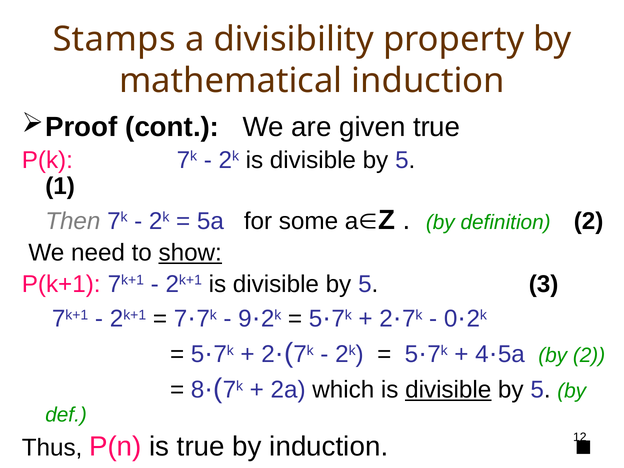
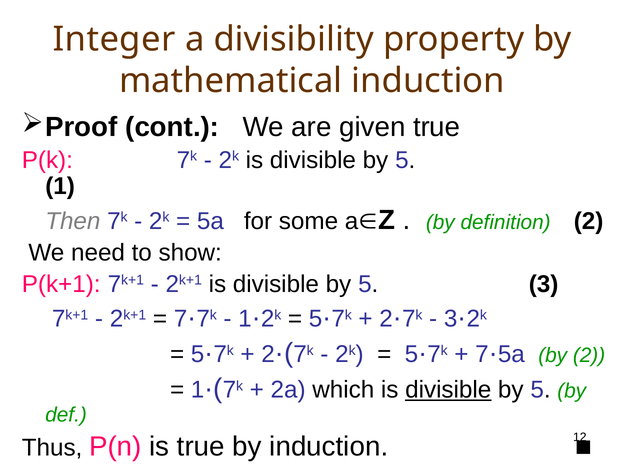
Stamps: Stamps -> Integer
show underline: present -> none
9 at (245, 319): 9 -> 1
0 at (451, 319): 0 -> 3
4 at (482, 354): 4 -> 7
8 at (198, 390): 8 -> 1
